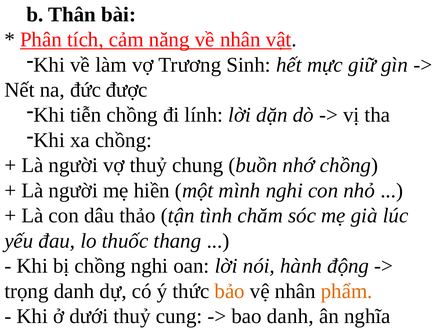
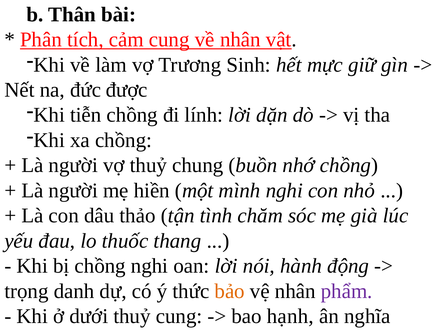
cảm năng: năng -> cung
phẩm colour: orange -> purple
bao danh: danh -> hạnh
